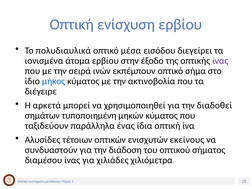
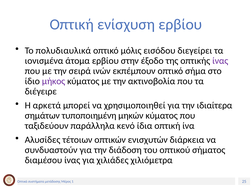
μέσα: μέσα -> μόλις
μήκος colour: blue -> purple
διαδοθεί: διαδοθεί -> ιδιαίτερα
ένας: ένας -> κενό
εκείνους: εκείνους -> διάρκεια
